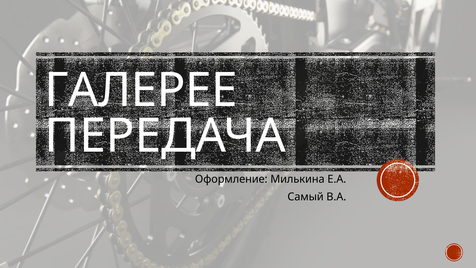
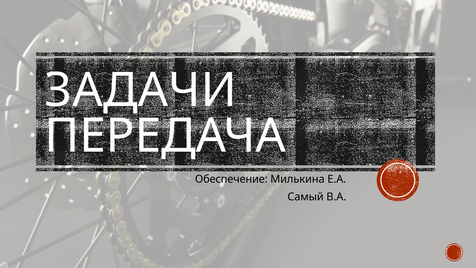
ГАЛЕРЕЕ: ГАЛЕРЕЕ -> ЗАДАЧИ
Оформление: Оформление -> Обеспечение
